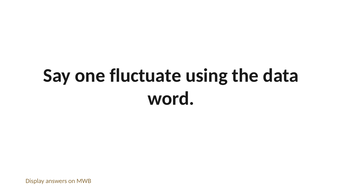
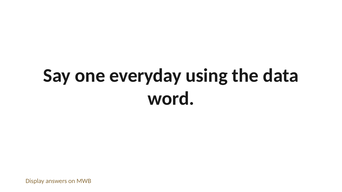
fluctuate: fluctuate -> everyday
